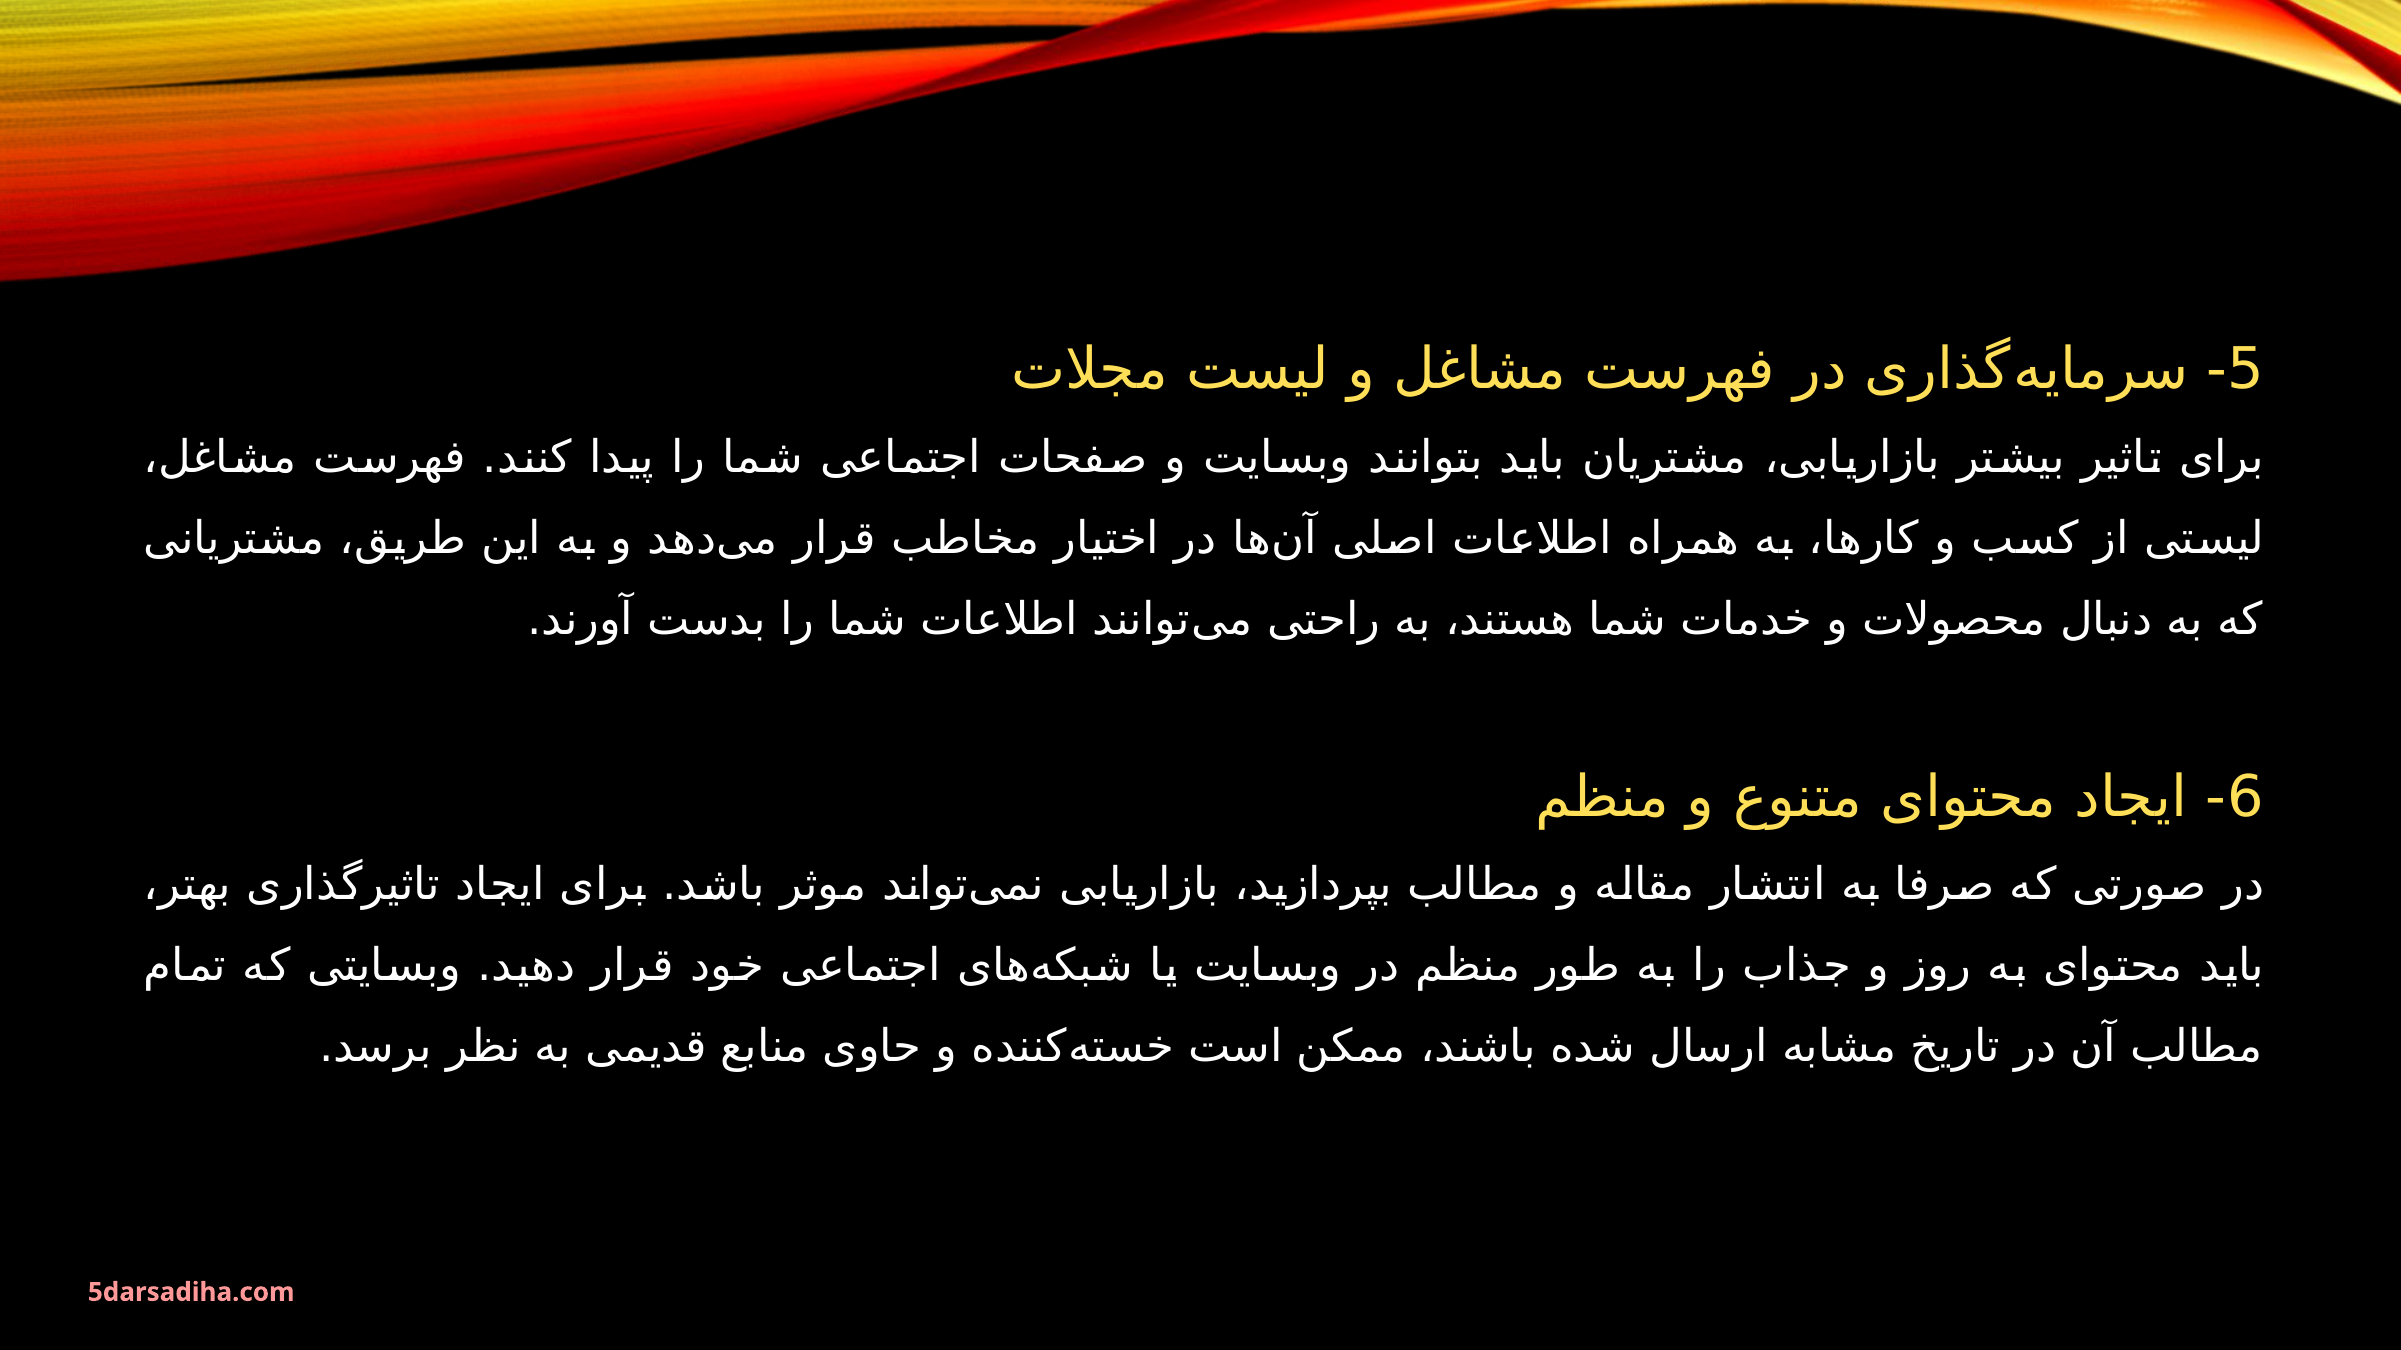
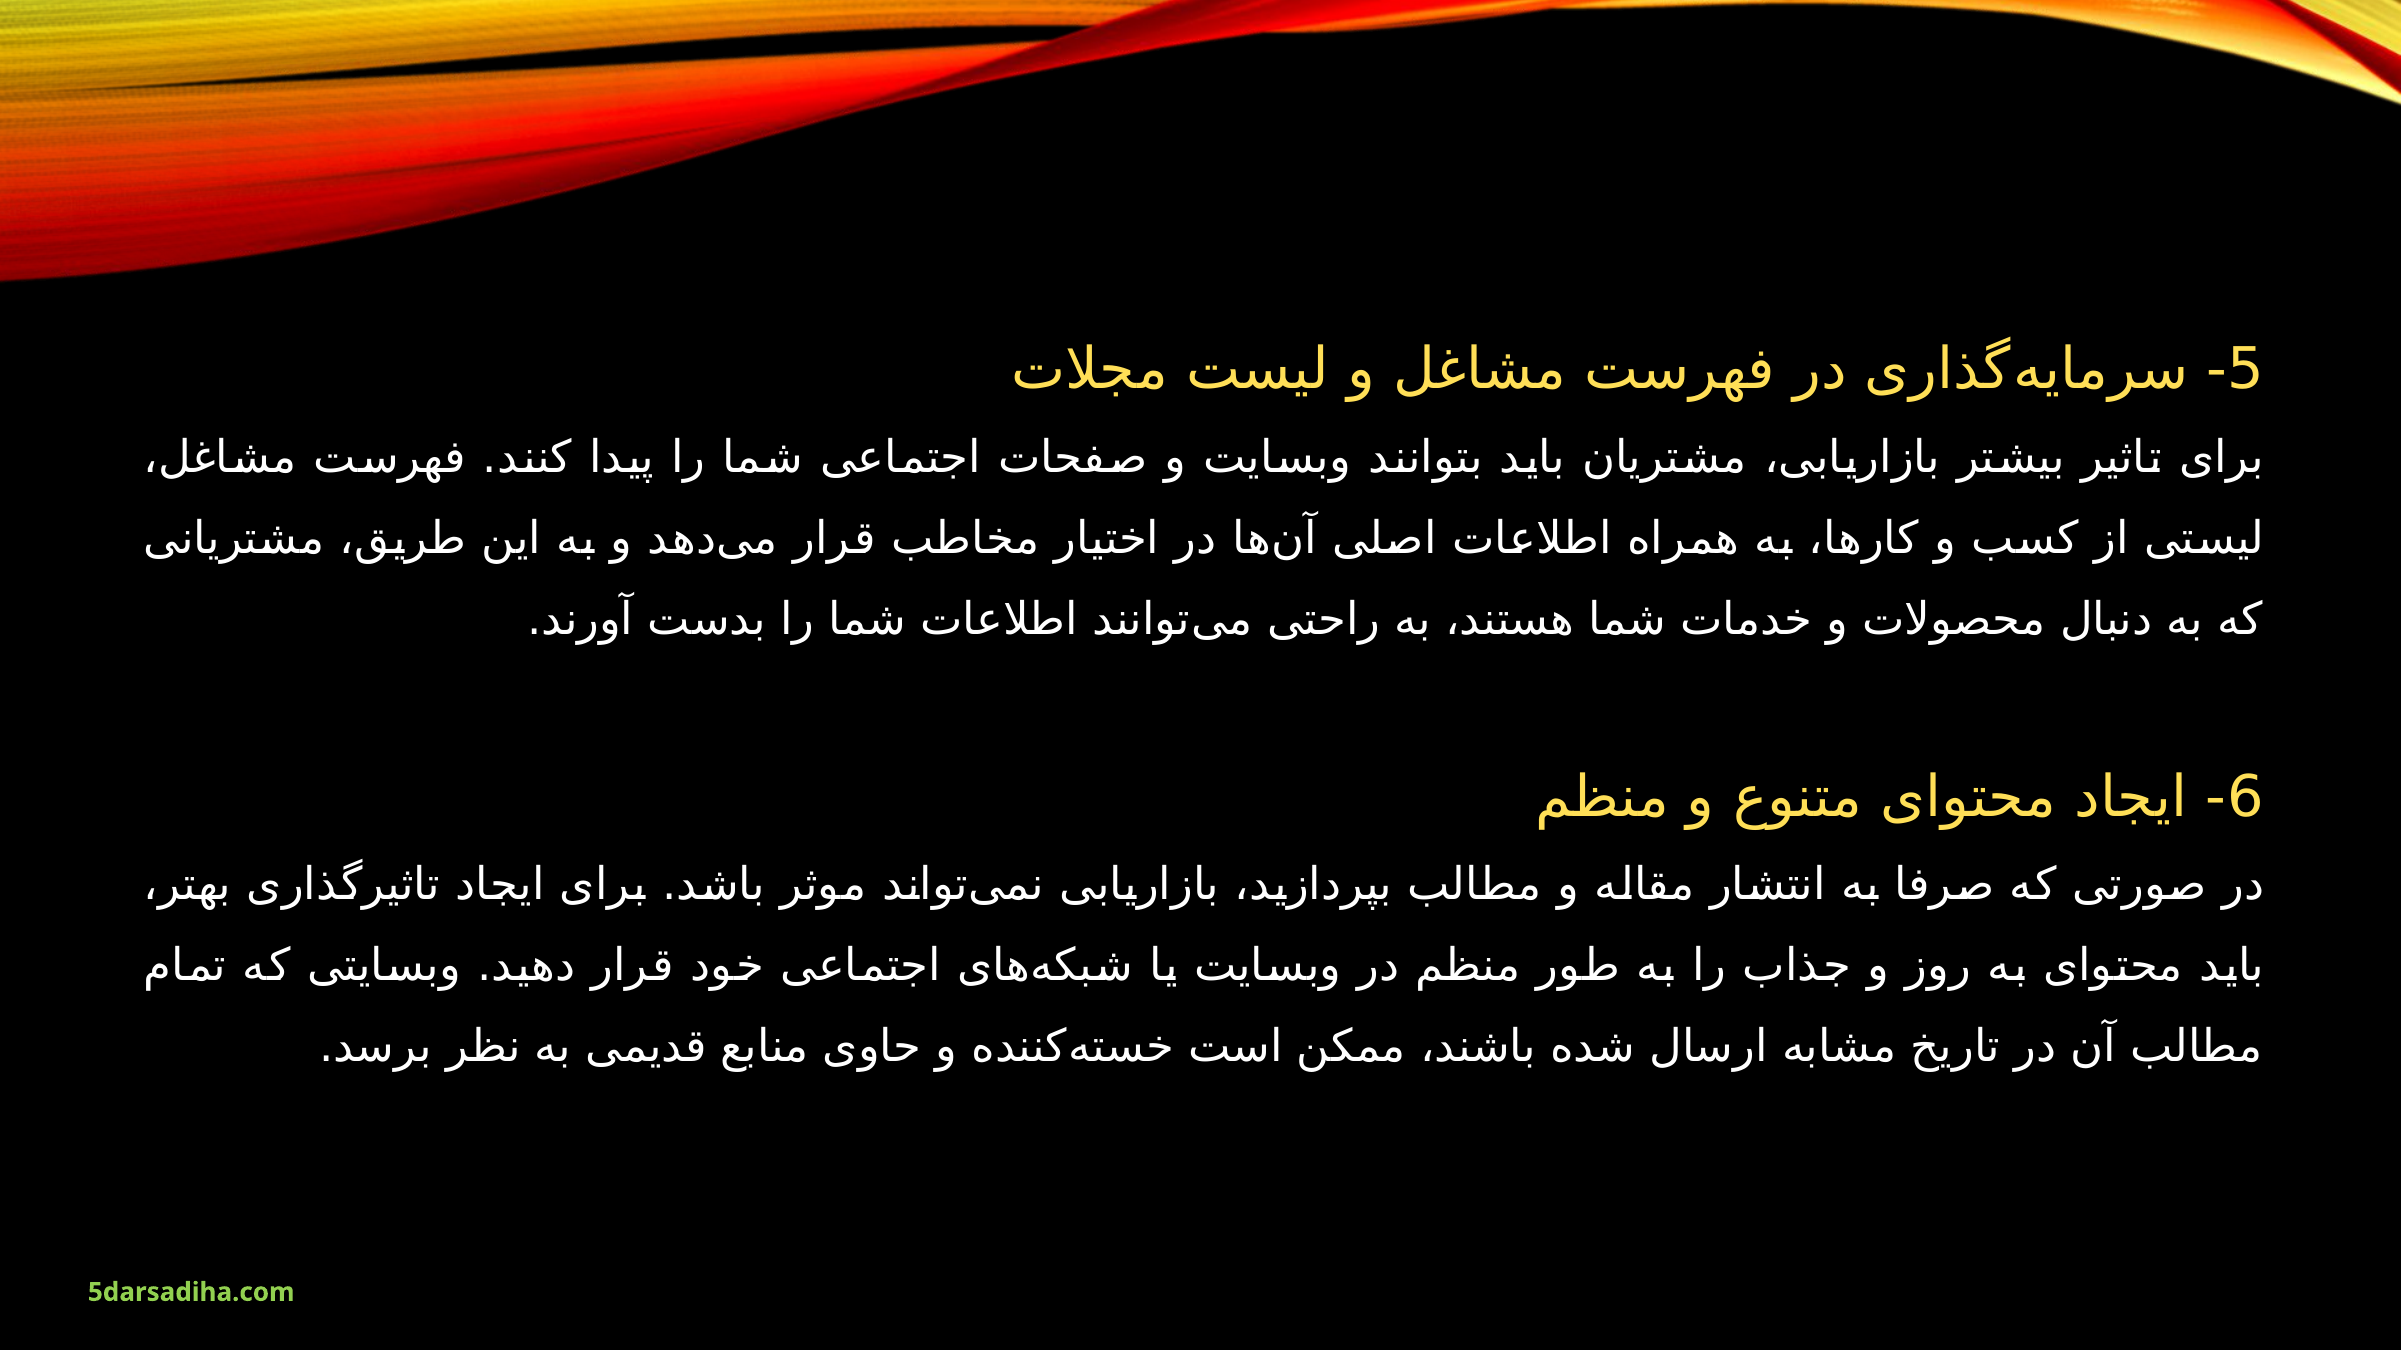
5darsadiha.com colour: pink -> light green
